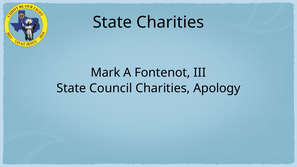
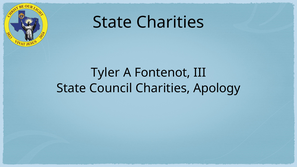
Mark: Mark -> Tyler
